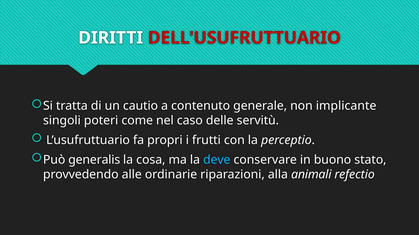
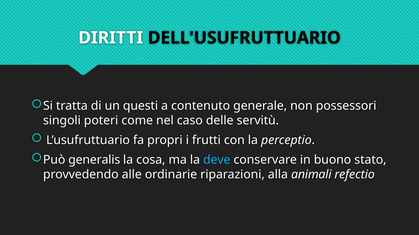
DELL'USUFRUTTUARIO colour: red -> black
cautio: cautio -> questi
implicante: implicante -> possessori
